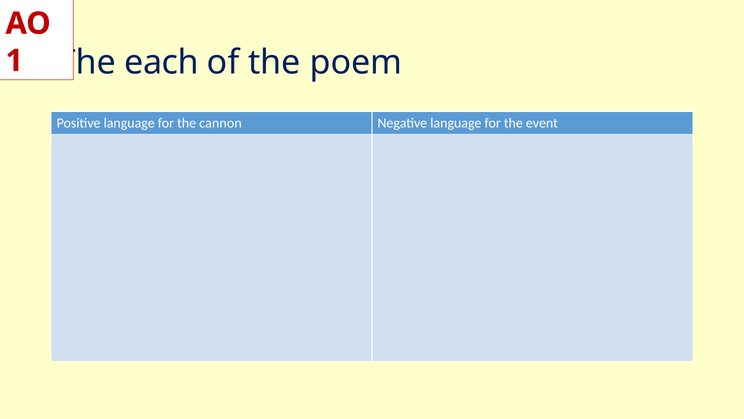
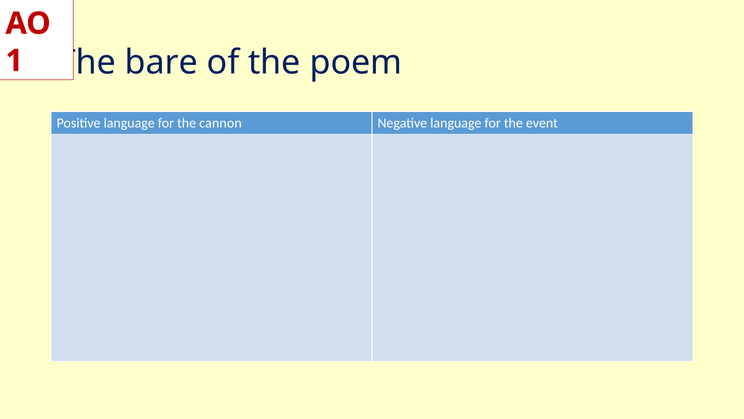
each: each -> bare
